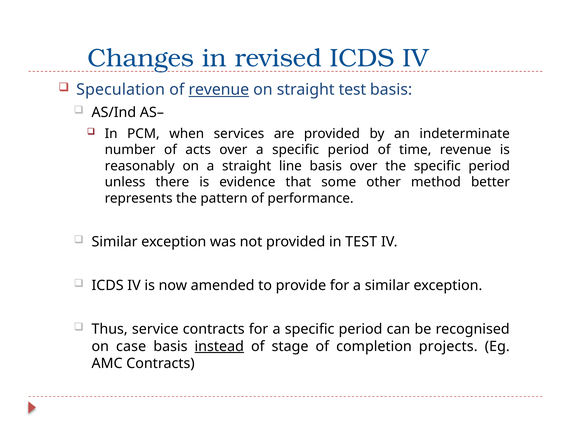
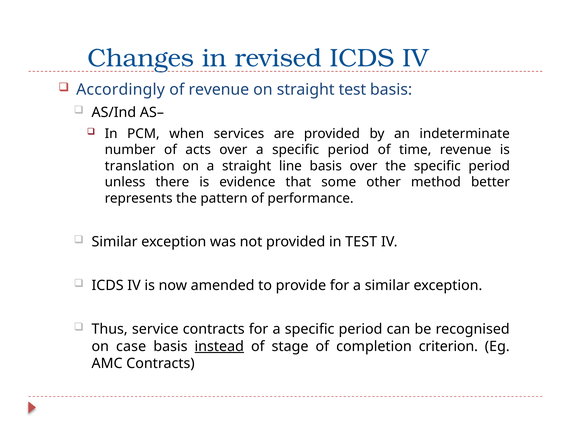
Speculation: Speculation -> Accordingly
revenue at (219, 90) underline: present -> none
reasonably: reasonably -> translation
projects: projects -> criterion
